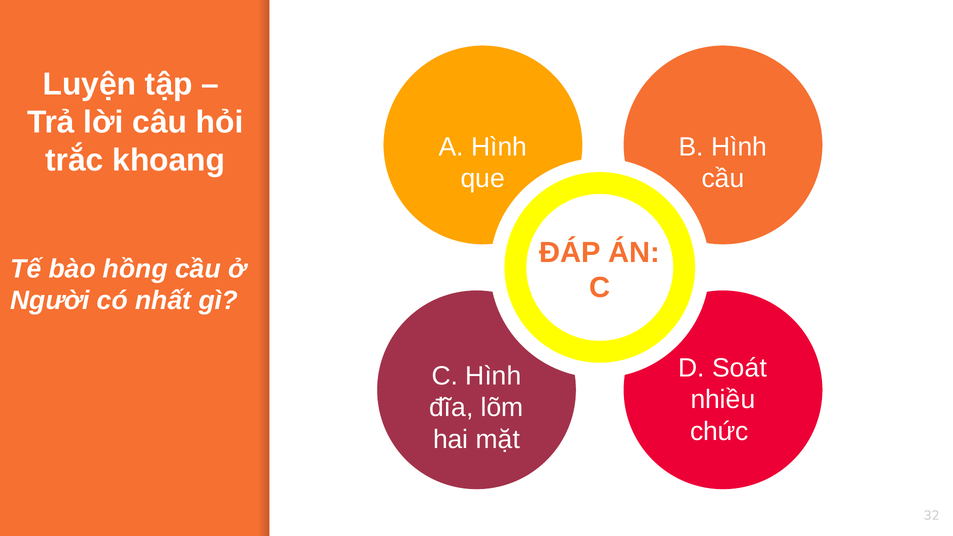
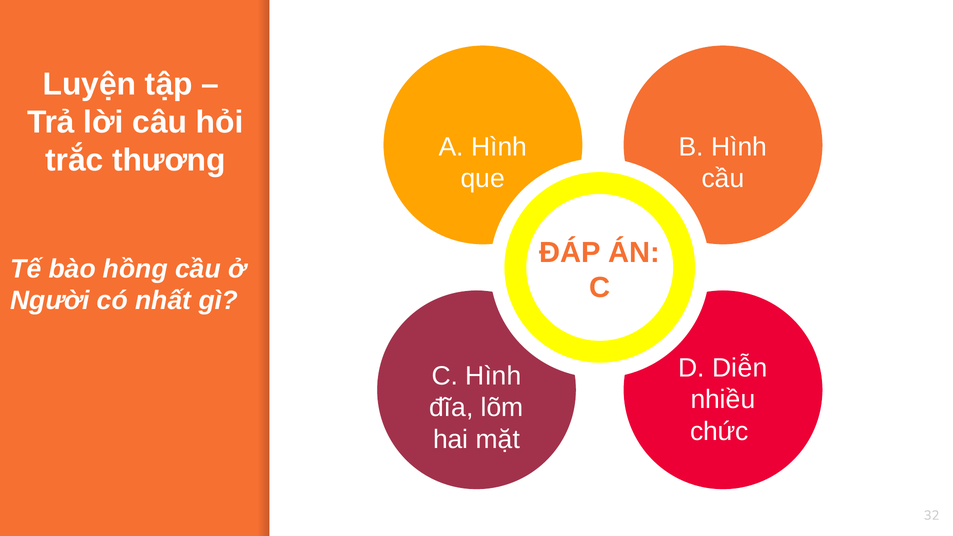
khoang: khoang -> thương
Soát: Soát -> Diễn
